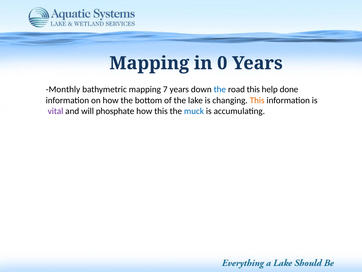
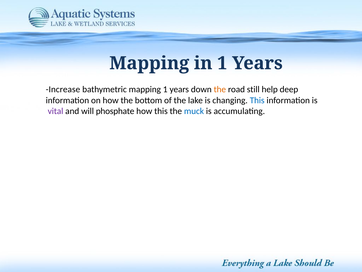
in 0: 0 -> 1
Monthly: Monthly -> Increase
mapping 7: 7 -> 1
the at (220, 89) colour: blue -> orange
road this: this -> still
done: done -> deep
This at (257, 100) colour: orange -> blue
